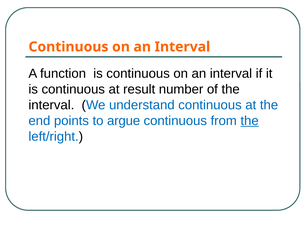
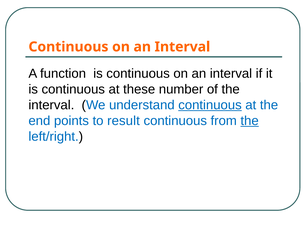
result: result -> these
continuous at (210, 105) underline: none -> present
argue: argue -> result
